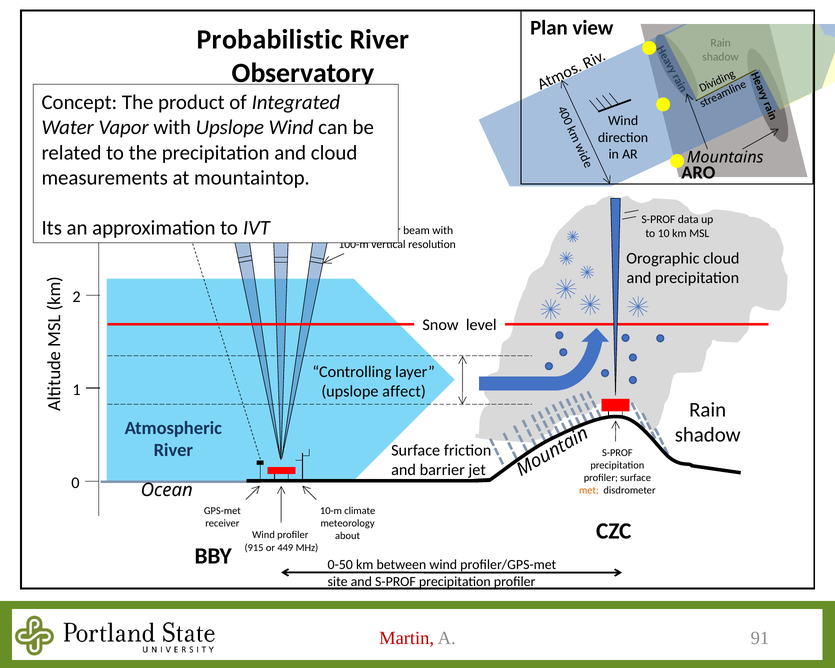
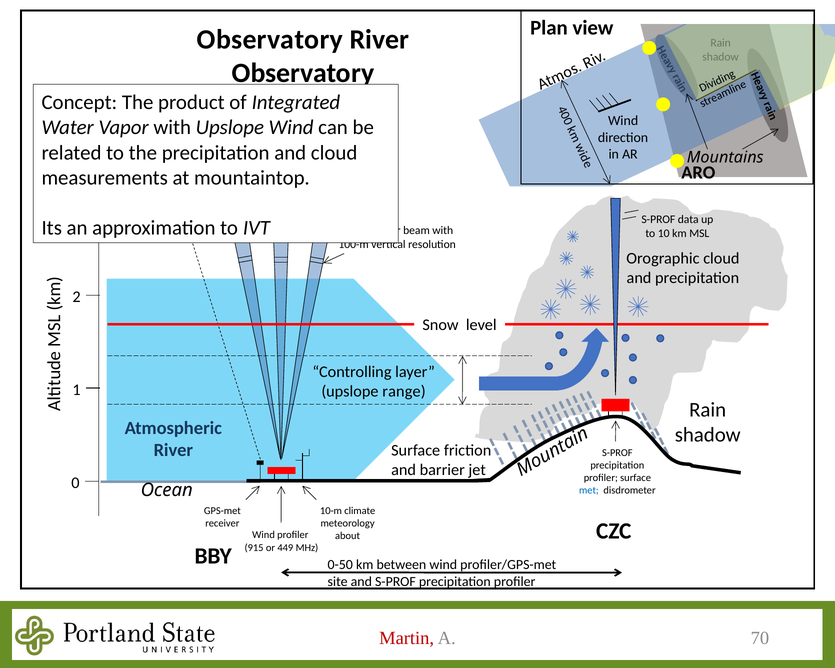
Probabilistic at (270, 40): Probabilistic -> Observatory
affect: affect -> range
met colour: orange -> blue
91: 91 -> 70
